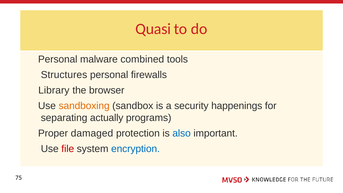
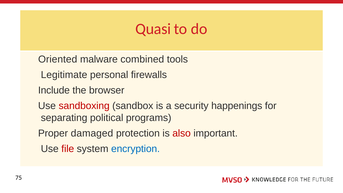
Personal at (58, 59): Personal -> Oriented
Structures: Structures -> Legitimate
Library: Library -> Include
sandboxing colour: orange -> red
actually: actually -> political
also colour: blue -> red
